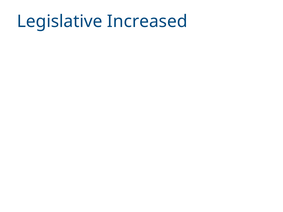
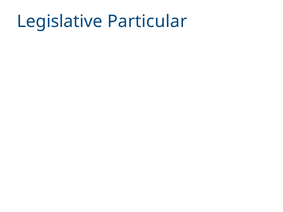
Increased: Increased -> Particular
